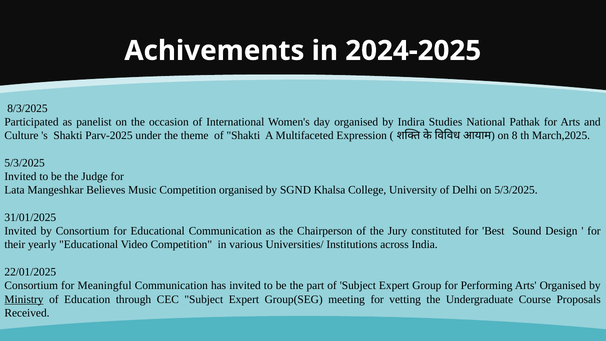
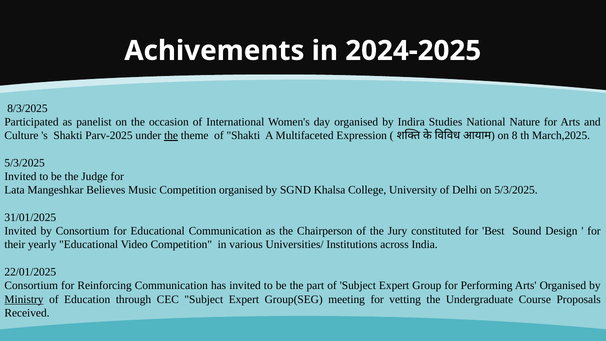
Pathak: Pathak -> Nature
the at (171, 136) underline: none -> present
Meaningful: Meaningful -> Reinforcing
